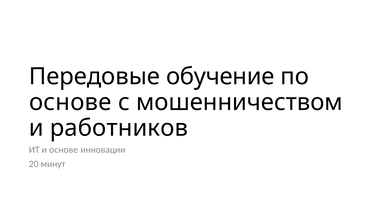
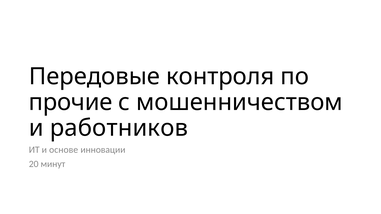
обучение: обучение -> контроля
основе at (70, 102): основе -> прочие
